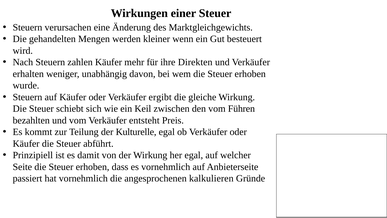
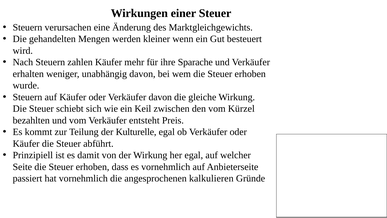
Direkten: Direkten -> Sparache
Verkäufer ergibt: ergibt -> davon
Führen: Führen -> Kürzel
